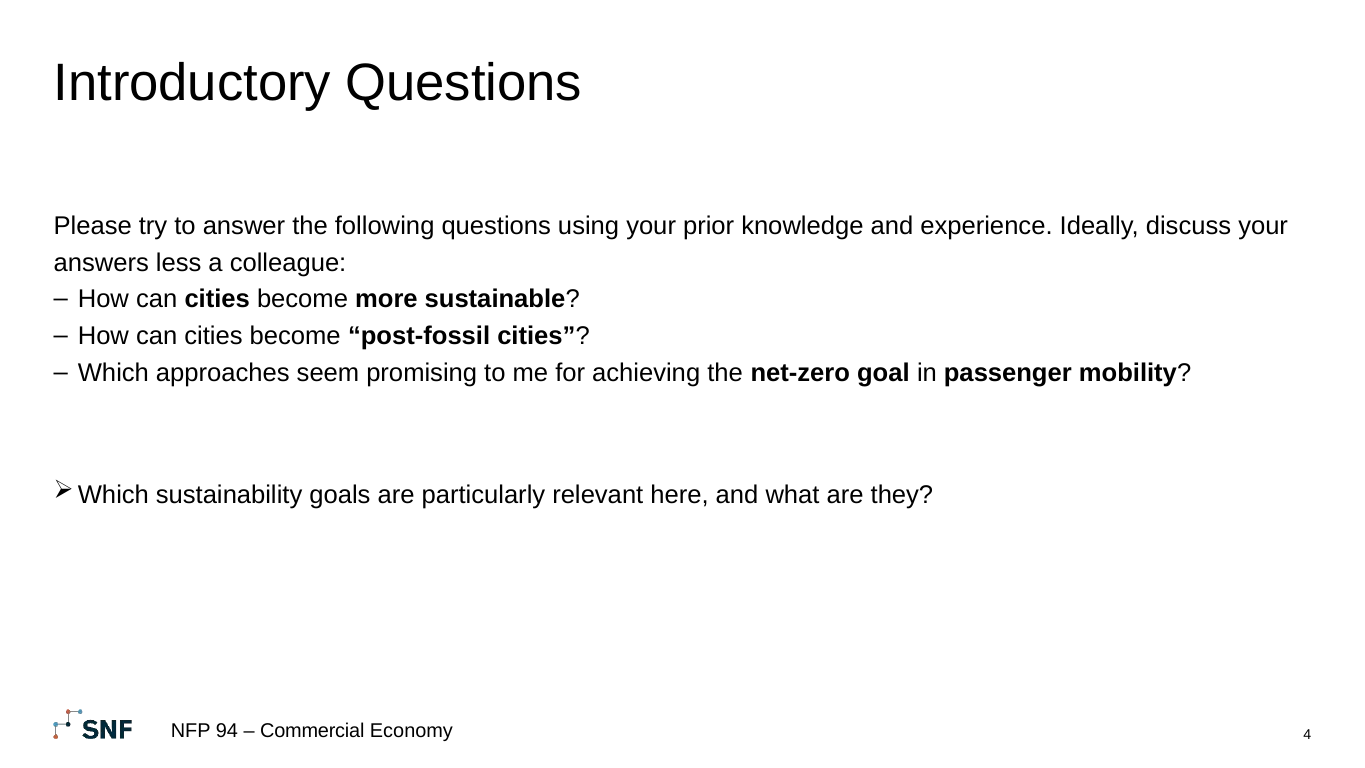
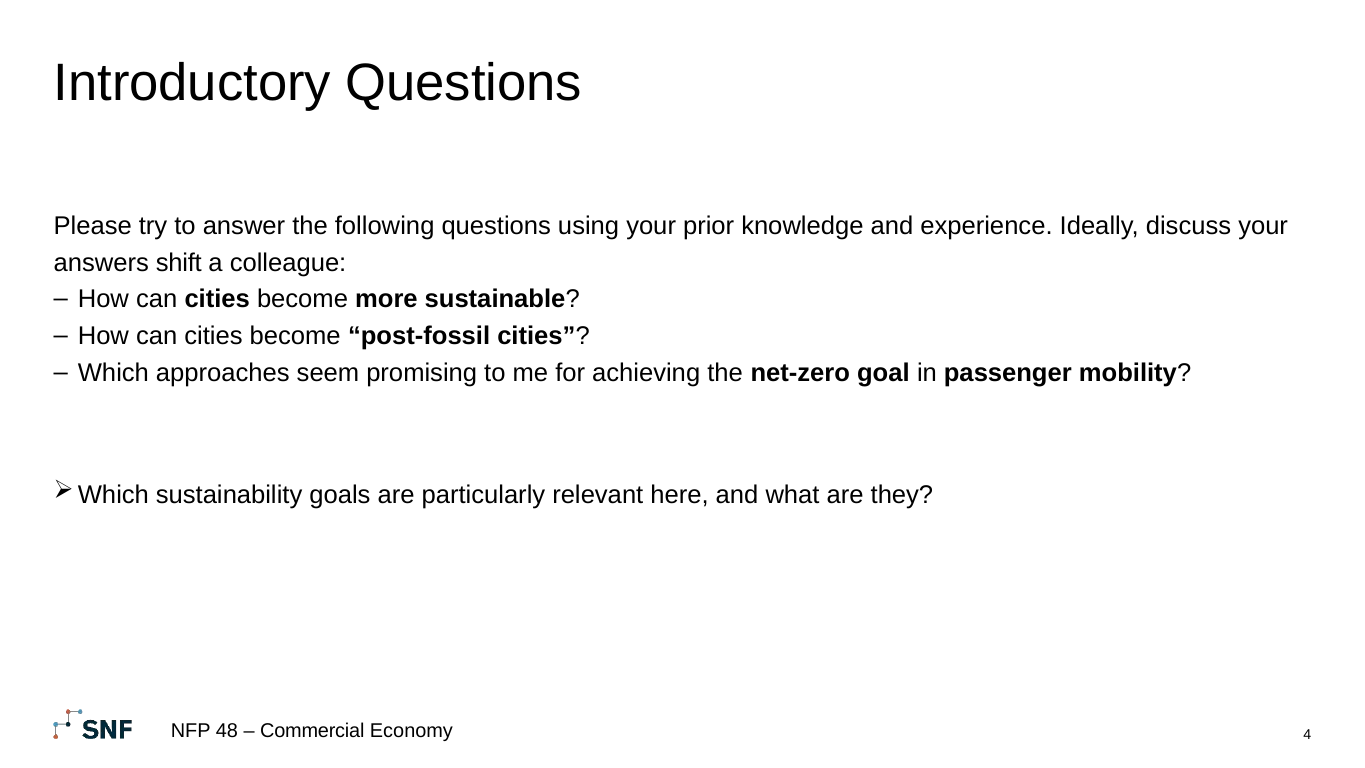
less: less -> shift
94: 94 -> 48
